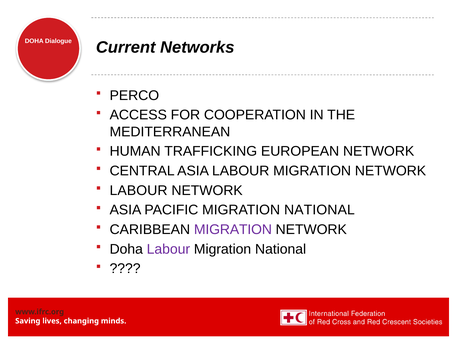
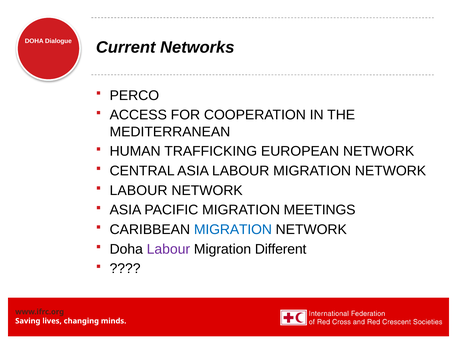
PACIFIC MIGRATION NATIONAL: NATIONAL -> MEETINGS
MIGRATION at (233, 229) colour: purple -> blue
National at (281, 249): National -> Different
